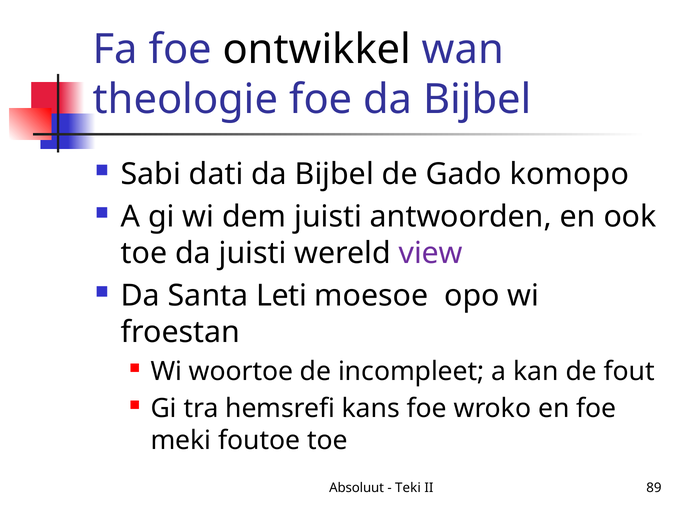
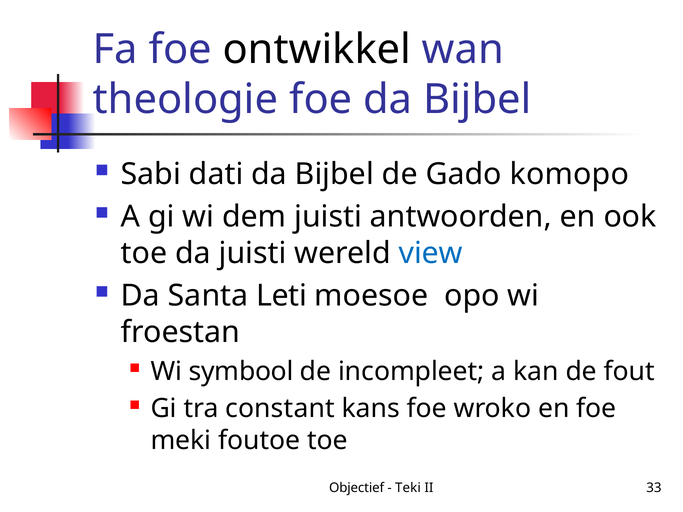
view colour: purple -> blue
woortoe: woortoe -> symbool
hemsrefi: hemsrefi -> constant
Absoluut: Absoluut -> Objectief
89: 89 -> 33
